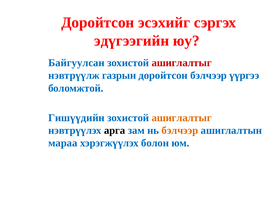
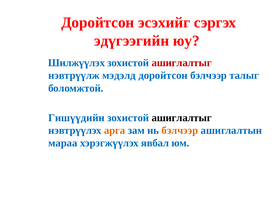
Байгуулсан: Байгуулсан -> Шилжүүлэх
газрын: газрын -> мэдэлд
үүргээ: үүргээ -> талыг
ашиглалтыг at (182, 118) colour: orange -> black
арга colour: black -> orange
болон: болон -> явбал
